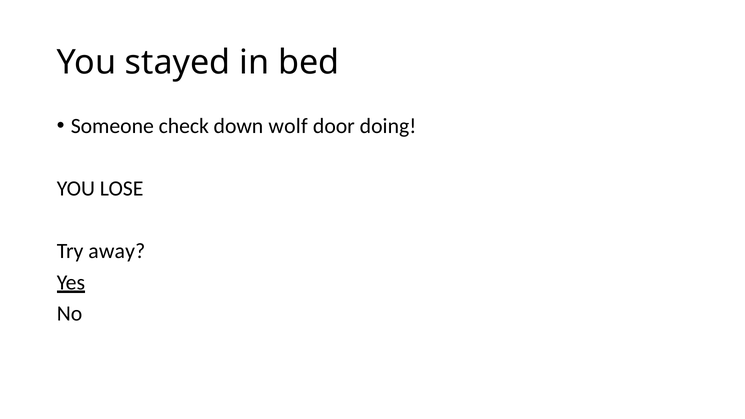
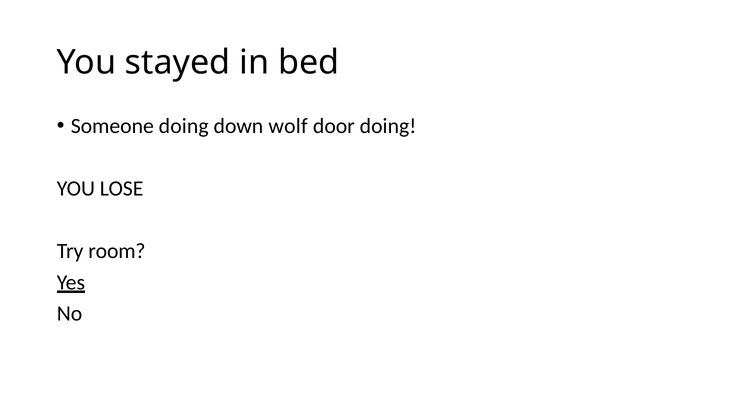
Someone check: check -> doing
away: away -> room
